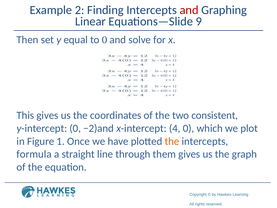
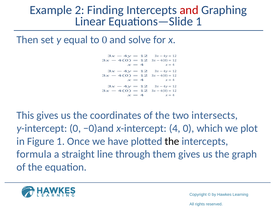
Equations—Slide 9: 9 -> 1
consistent: consistent -> intersects
−2)and: −2)and -> −0)and
the at (172, 141) colour: orange -> black
